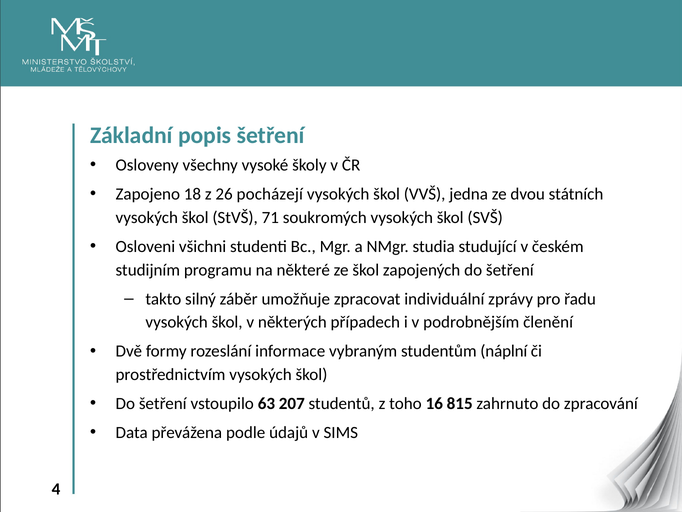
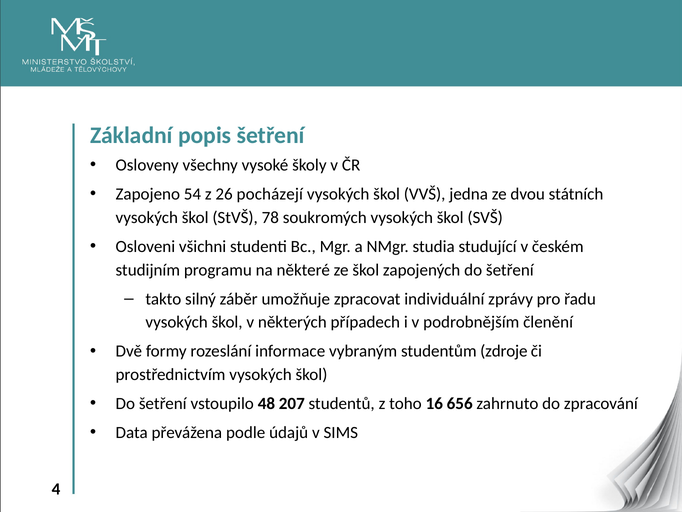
18: 18 -> 54
71: 71 -> 78
náplní: náplní -> zdroje
63: 63 -> 48
815: 815 -> 656
